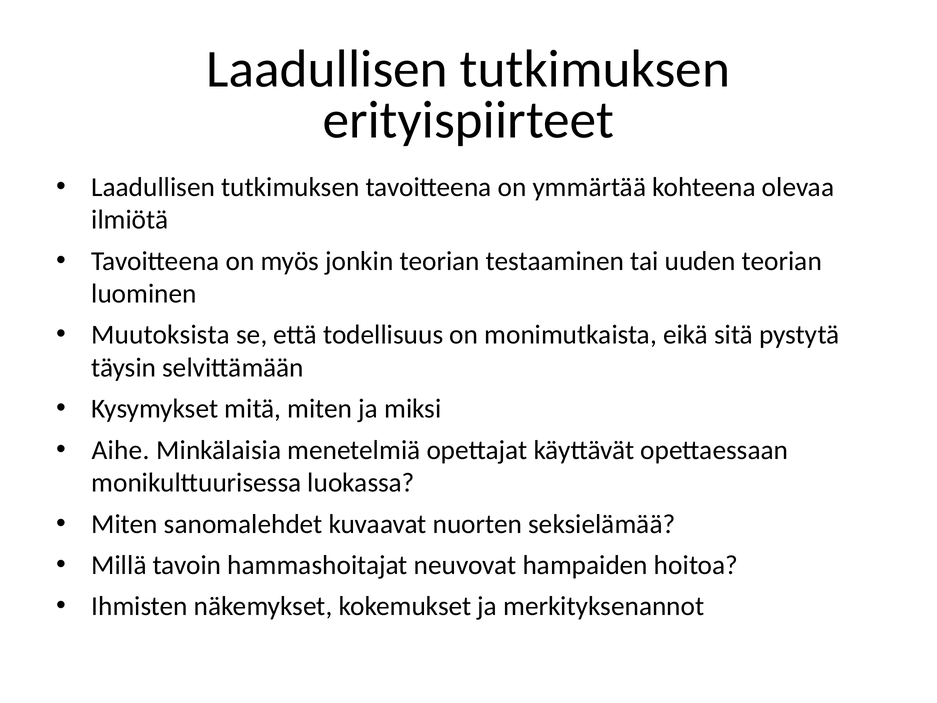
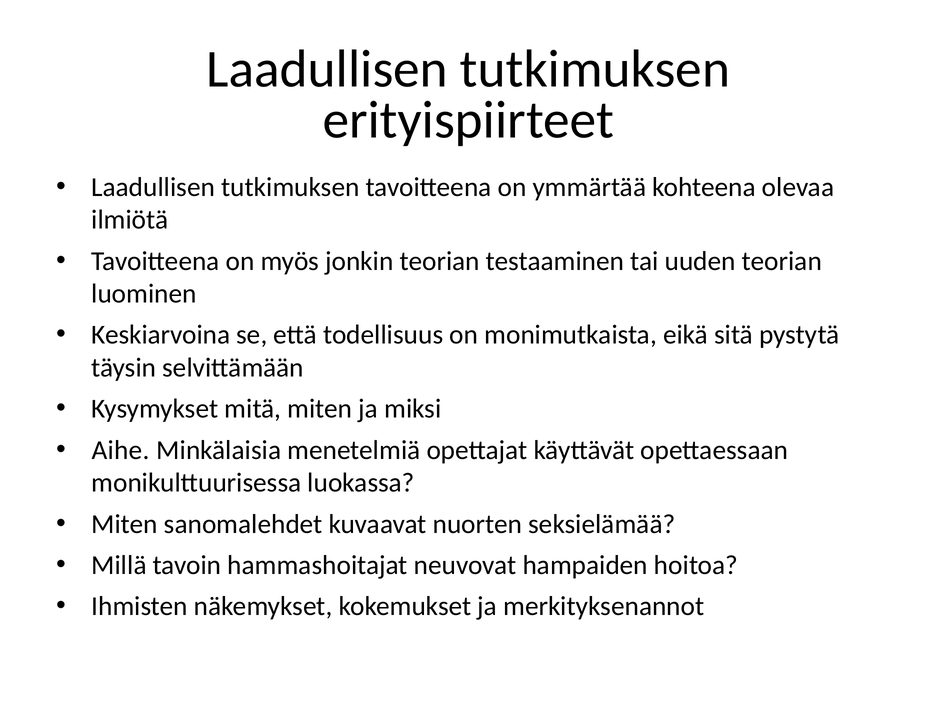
Muutoksista: Muutoksista -> Keskiarvoina
